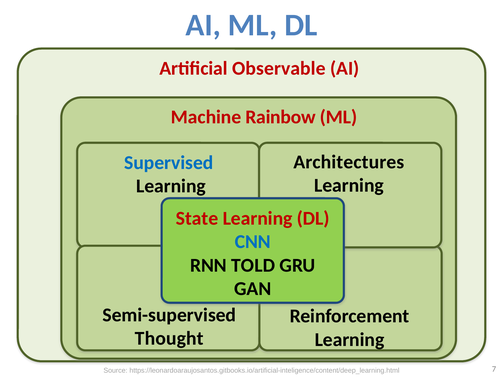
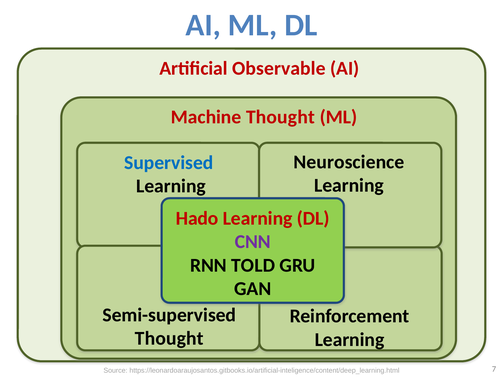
Machine Rainbow: Rainbow -> Thought
Architectures: Architectures -> Neuroscience
State: State -> Hado
CNN colour: blue -> purple
